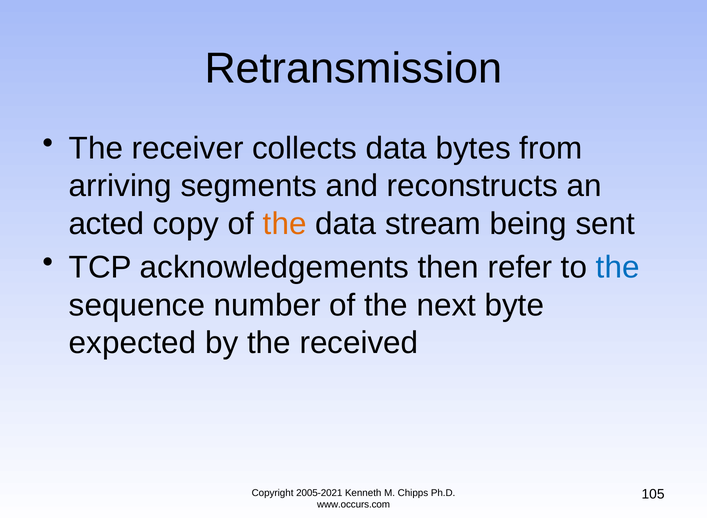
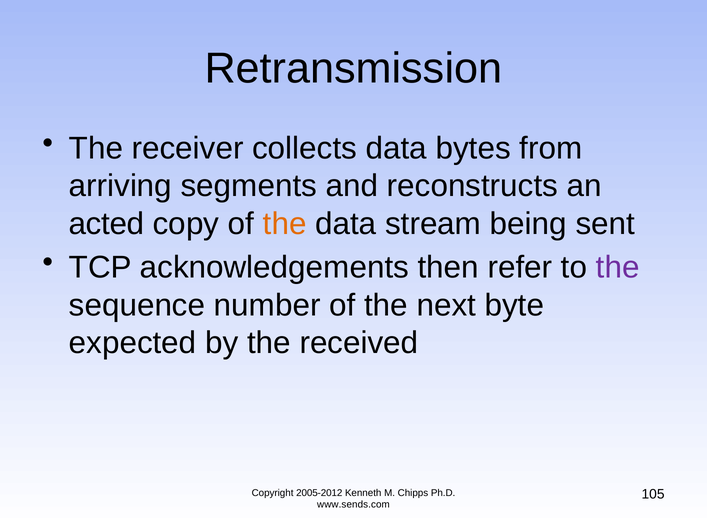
the at (618, 268) colour: blue -> purple
2005-2021: 2005-2021 -> 2005-2012
www.occurs.com: www.occurs.com -> www.sends.com
